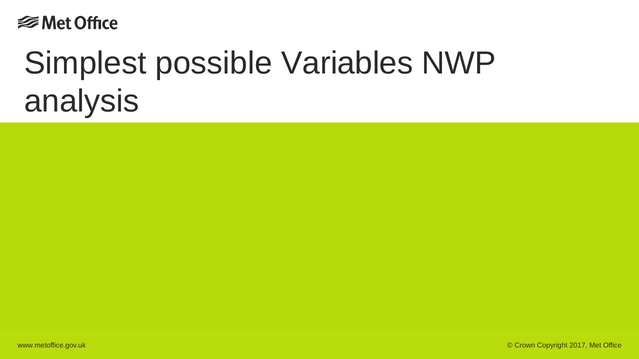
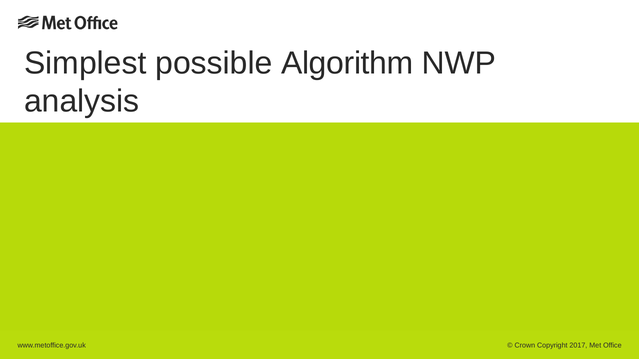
Variables: Variables -> Algorithm
